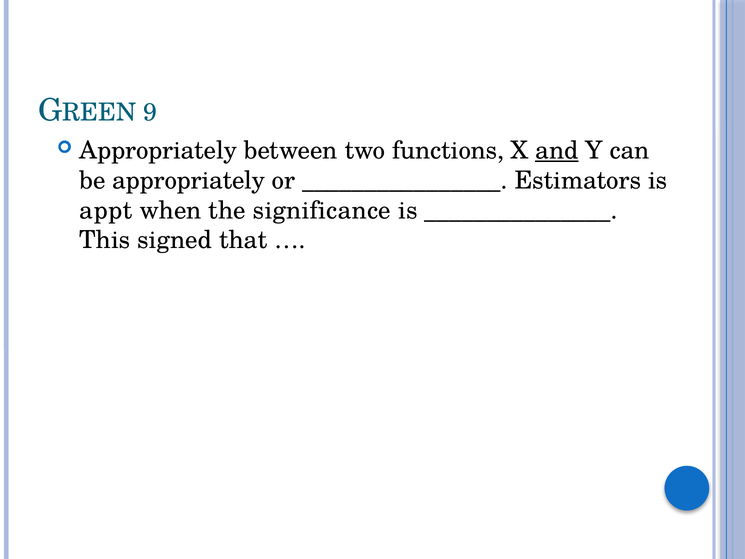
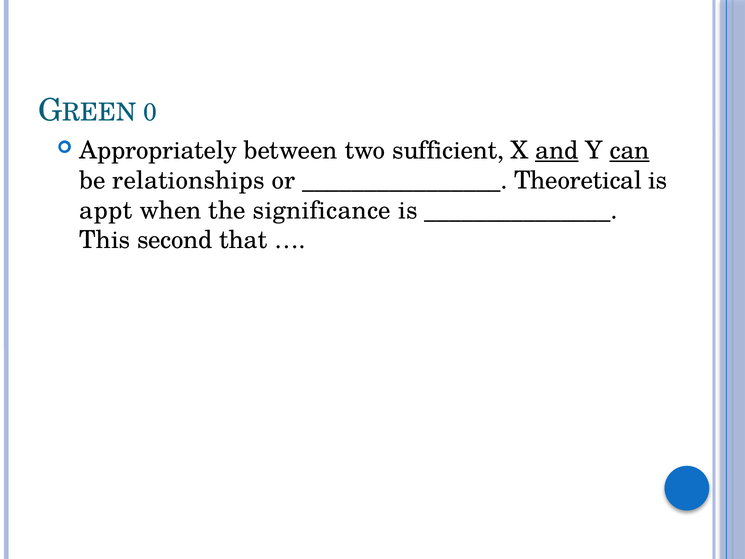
9: 9 -> 0
functions: functions -> sufficient
can underline: none -> present
be appropriately: appropriately -> relationships
Estimators: Estimators -> Theoretical
signed: signed -> second
